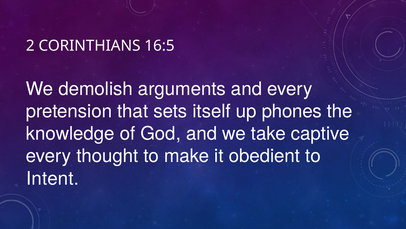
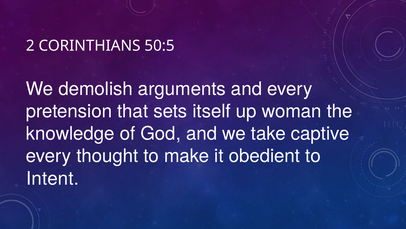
16:5: 16:5 -> 50:5
phones: phones -> woman
